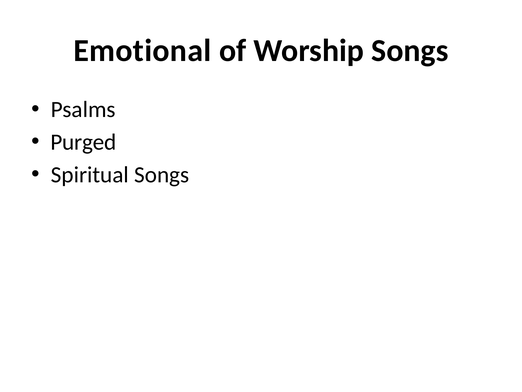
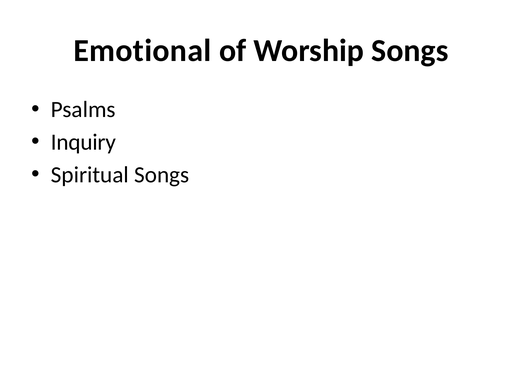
Purged: Purged -> Inquiry
